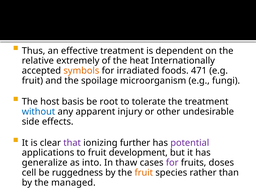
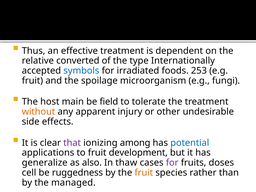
extremely: extremely -> converted
heat: heat -> type
symbols colour: orange -> blue
471: 471 -> 253
basis: basis -> main
root: root -> field
without colour: blue -> orange
further: further -> among
potential colour: purple -> blue
into: into -> also
